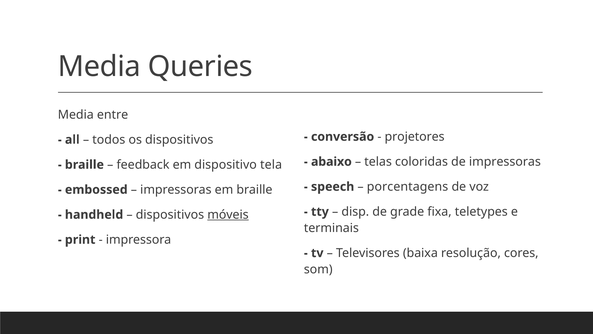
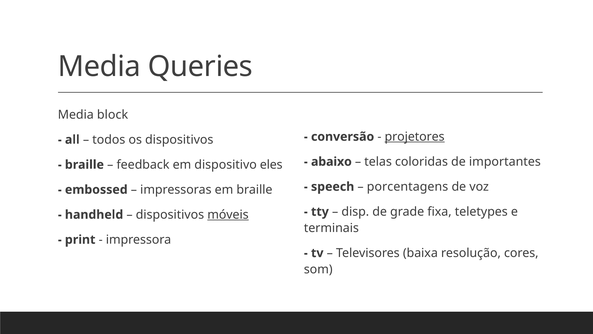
entre: entre -> block
projetores underline: none -> present
de impressoras: impressoras -> importantes
tela: tela -> eles
